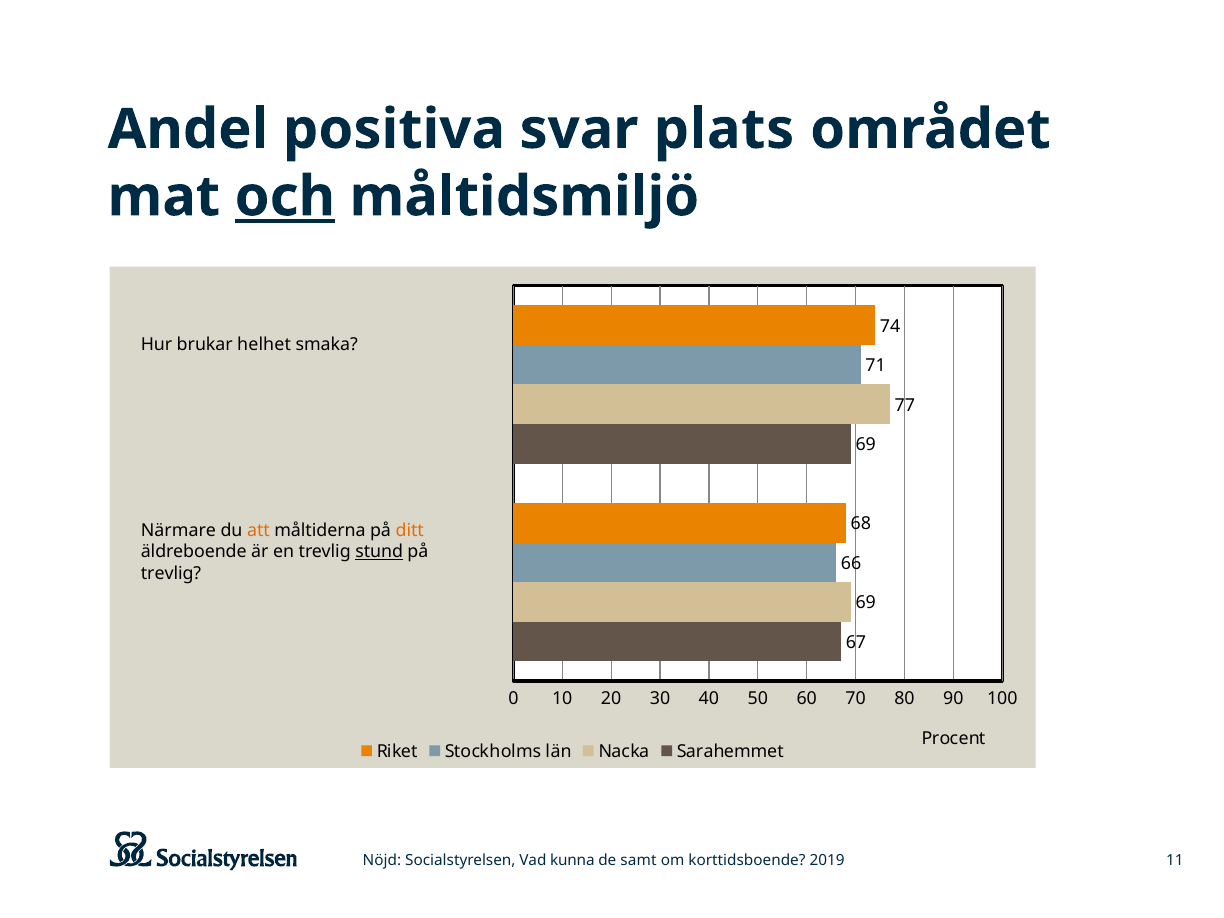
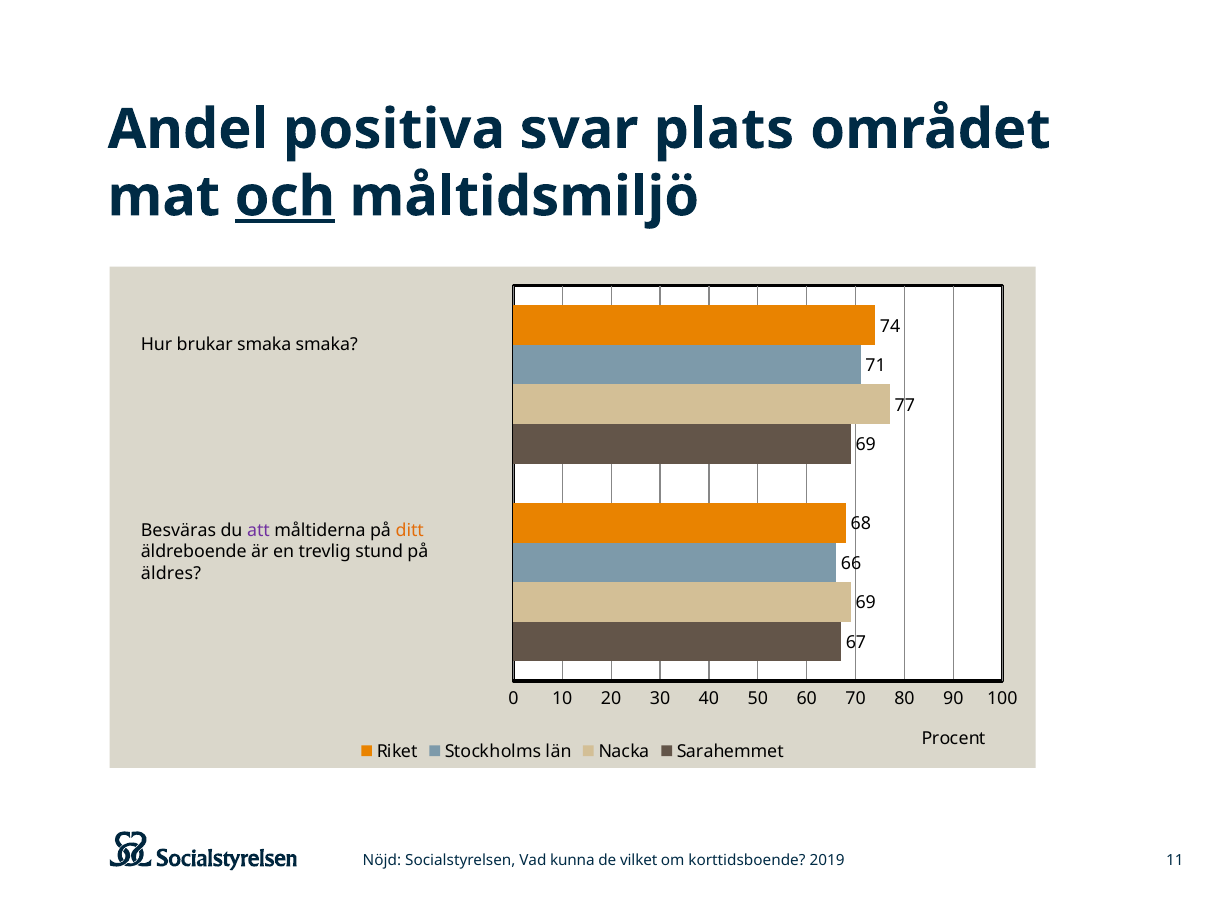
brukar helhet: helhet -> smaka
Närmare: Närmare -> Besväras
att colour: orange -> purple
stund underline: present -> none
trevlig at (171, 573): trevlig -> äldres
samt: samt -> vilket
